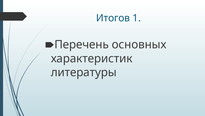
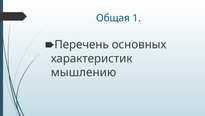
Итогов: Итогов -> Общая
литературы: литературы -> мышлению
